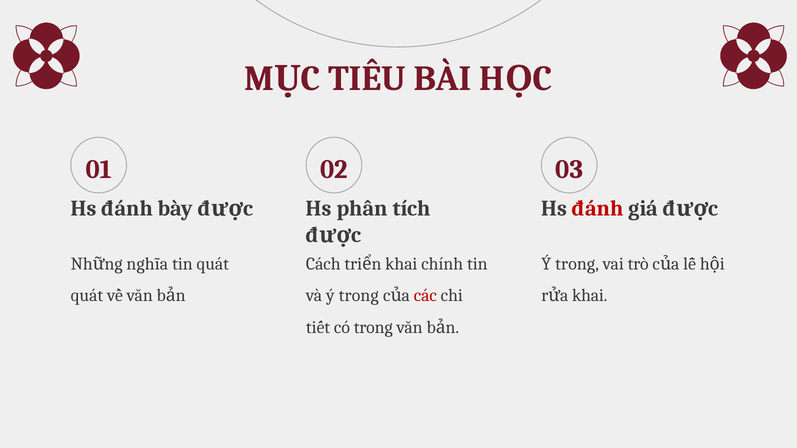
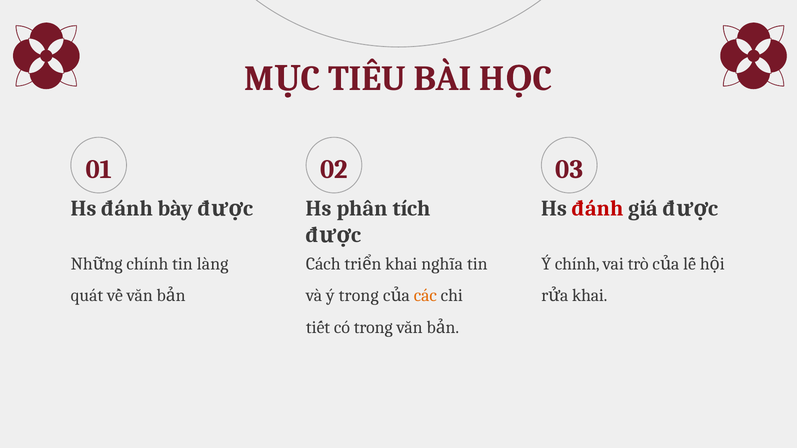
nghĩa at (147, 264): nghĩa -> chính
tin quát: quát -> làng
chính: chính -> nghĩa
trong at (577, 264): trong -> chính
các colour: red -> orange
